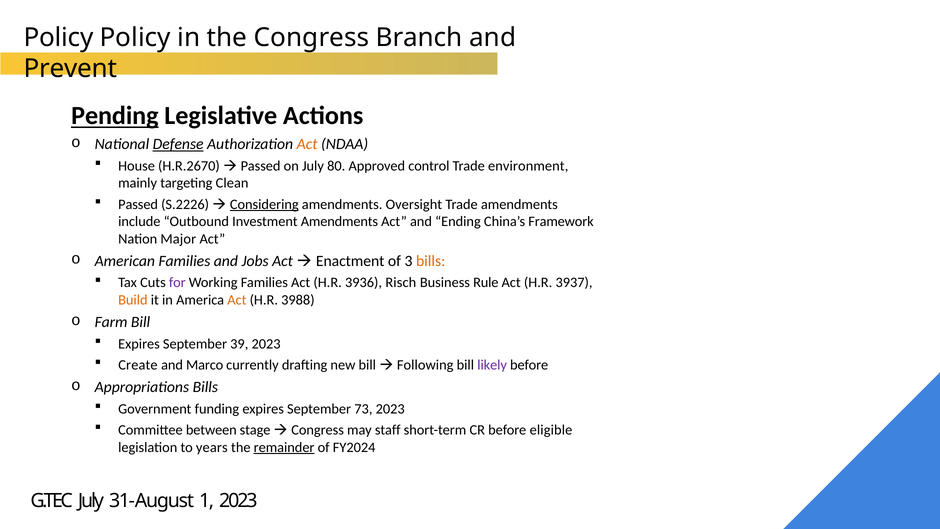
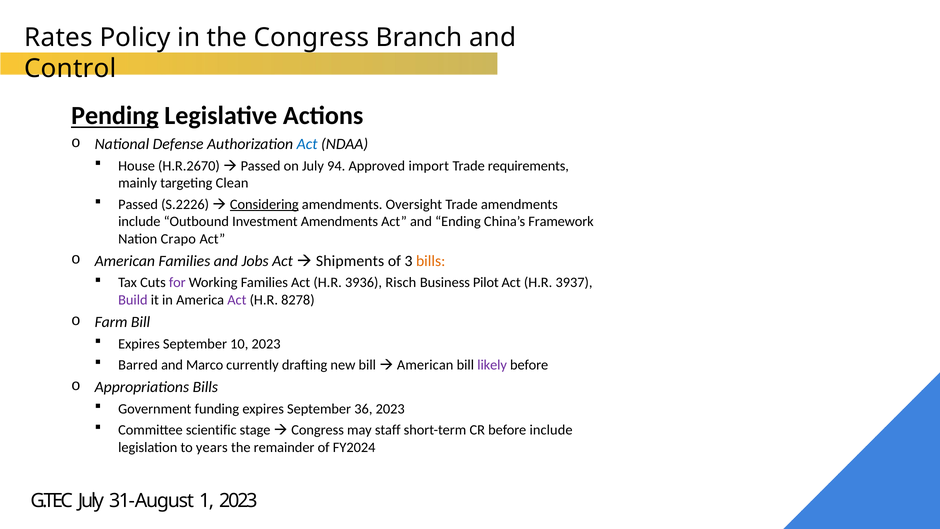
Policy at (59, 37): Policy -> Rates
Prevent: Prevent -> Control
Defense underline: present -> none
Act at (307, 144) colour: orange -> blue
80: 80 -> 94
control: control -> import
environment: environment -> requirements
Major: Major -> Crapo
Enactment: Enactment -> Shipments
Rule: Rule -> Pilot
Build colour: orange -> purple
Act at (237, 300) colour: orange -> purple
3988: 3988 -> 8278
39: 39 -> 10
Create: Create -> Barred
Following at (425, 365): Following -> American
73: 73 -> 36
between: between -> scientific
before eligible: eligible -> include
remainder underline: present -> none
